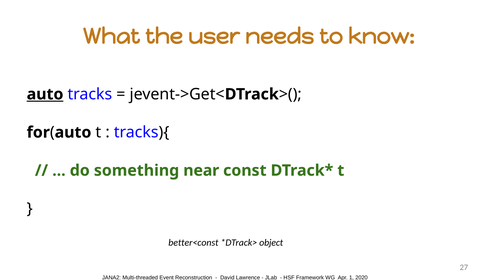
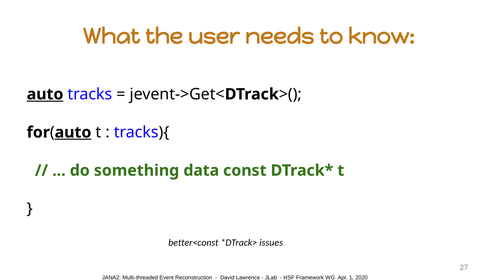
auto at (73, 132) underline: none -> present
near: near -> data
object: object -> issues
